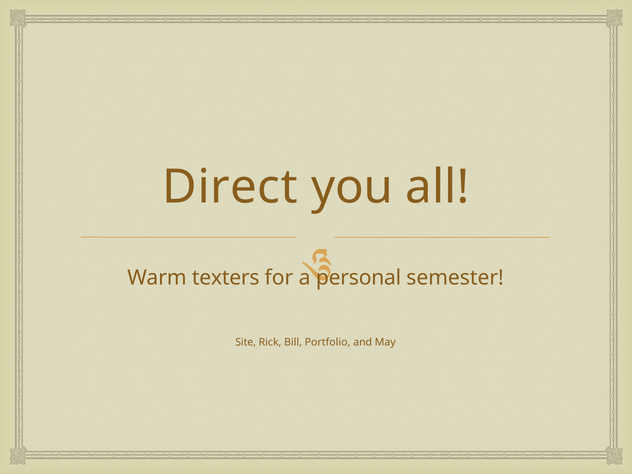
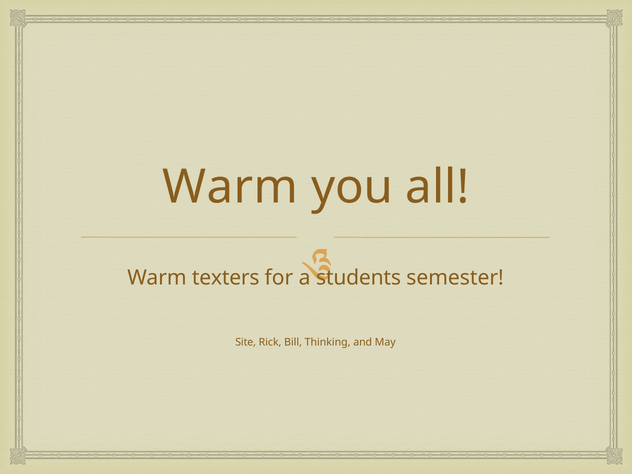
Direct at (230, 187): Direct -> Warm
personal: personal -> students
Portfolio: Portfolio -> Thinking
